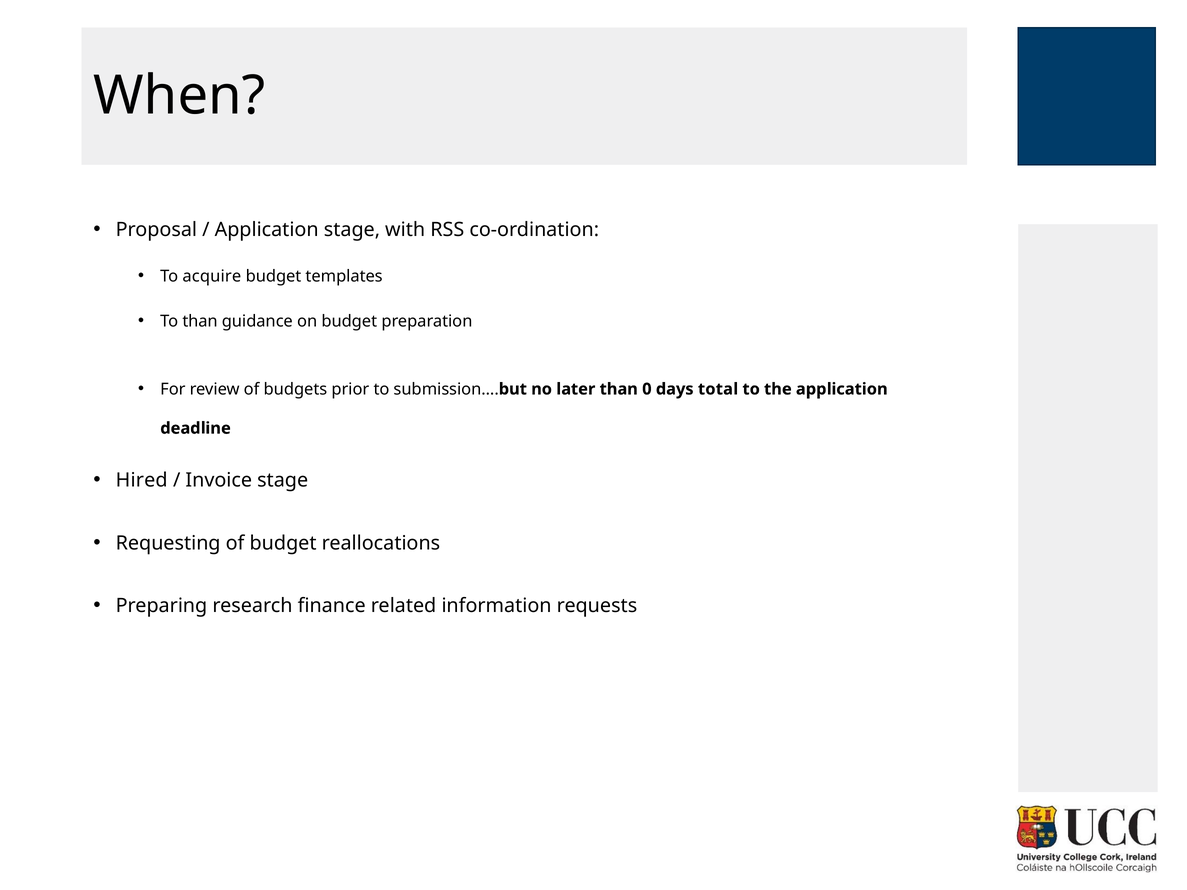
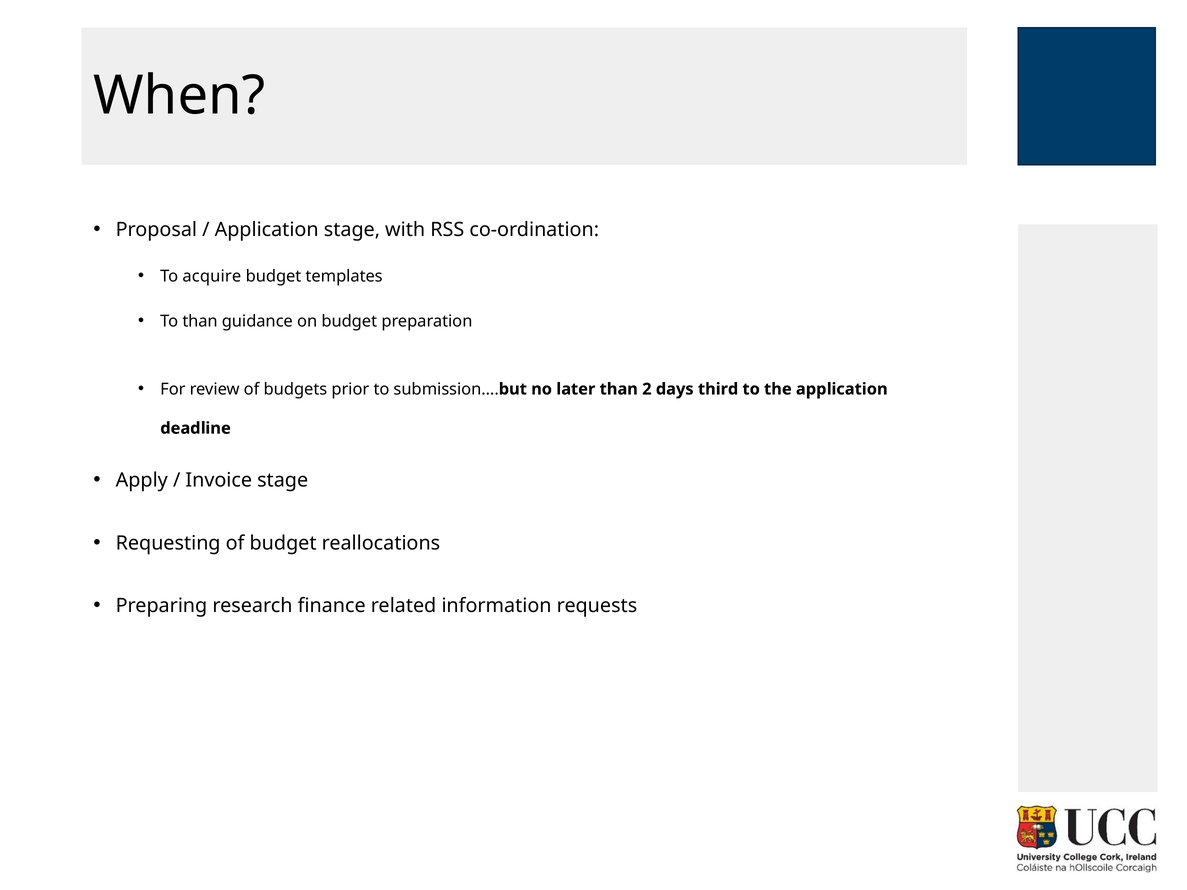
0: 0 -> 2
total: total -> third
Hired: Hired -> Apply
